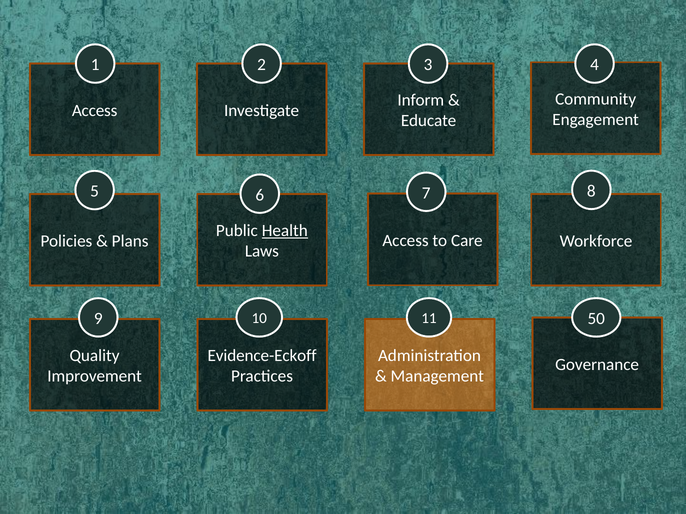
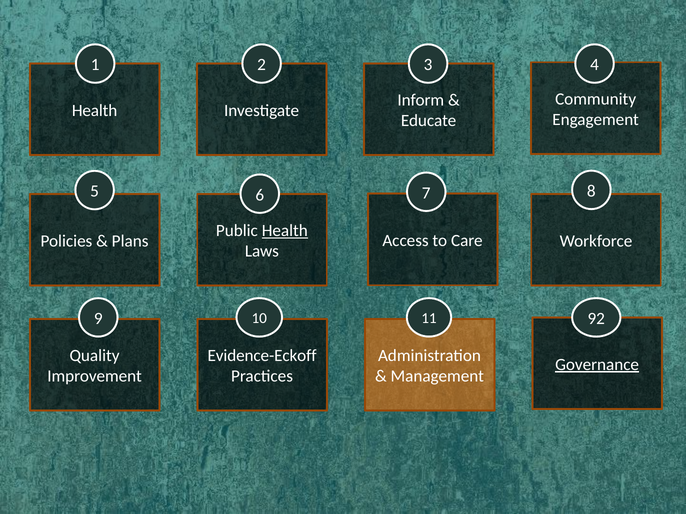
Access at (95, 111): Access -> Health
50: 50 -> 92
Governance underline: none -> present
